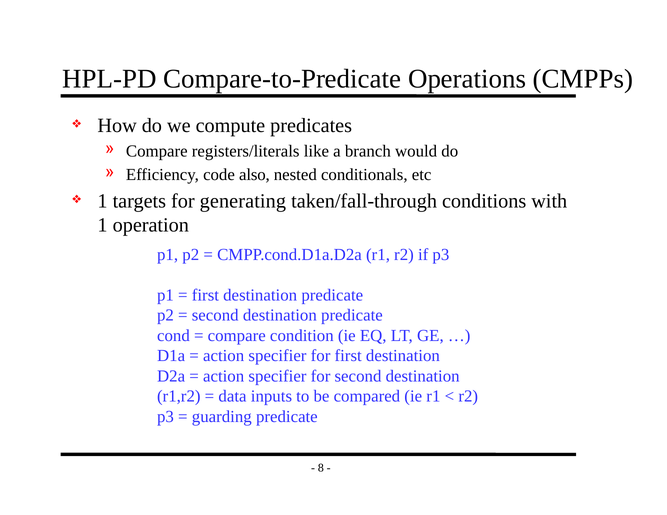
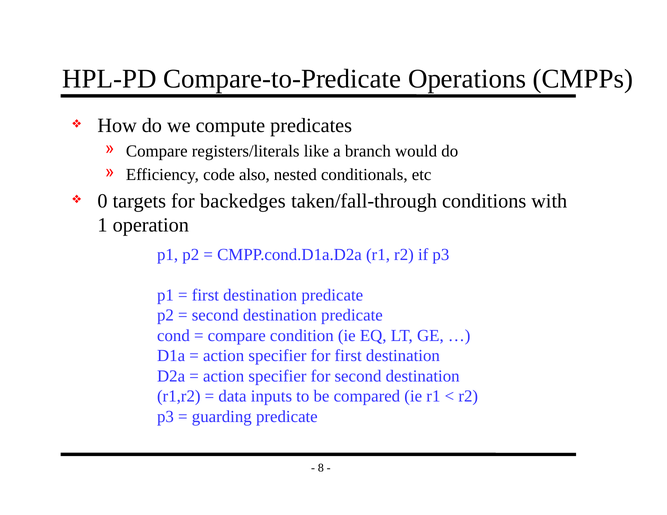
1 at (103, 201): 1 -> 0
generating: generating -> backedges
